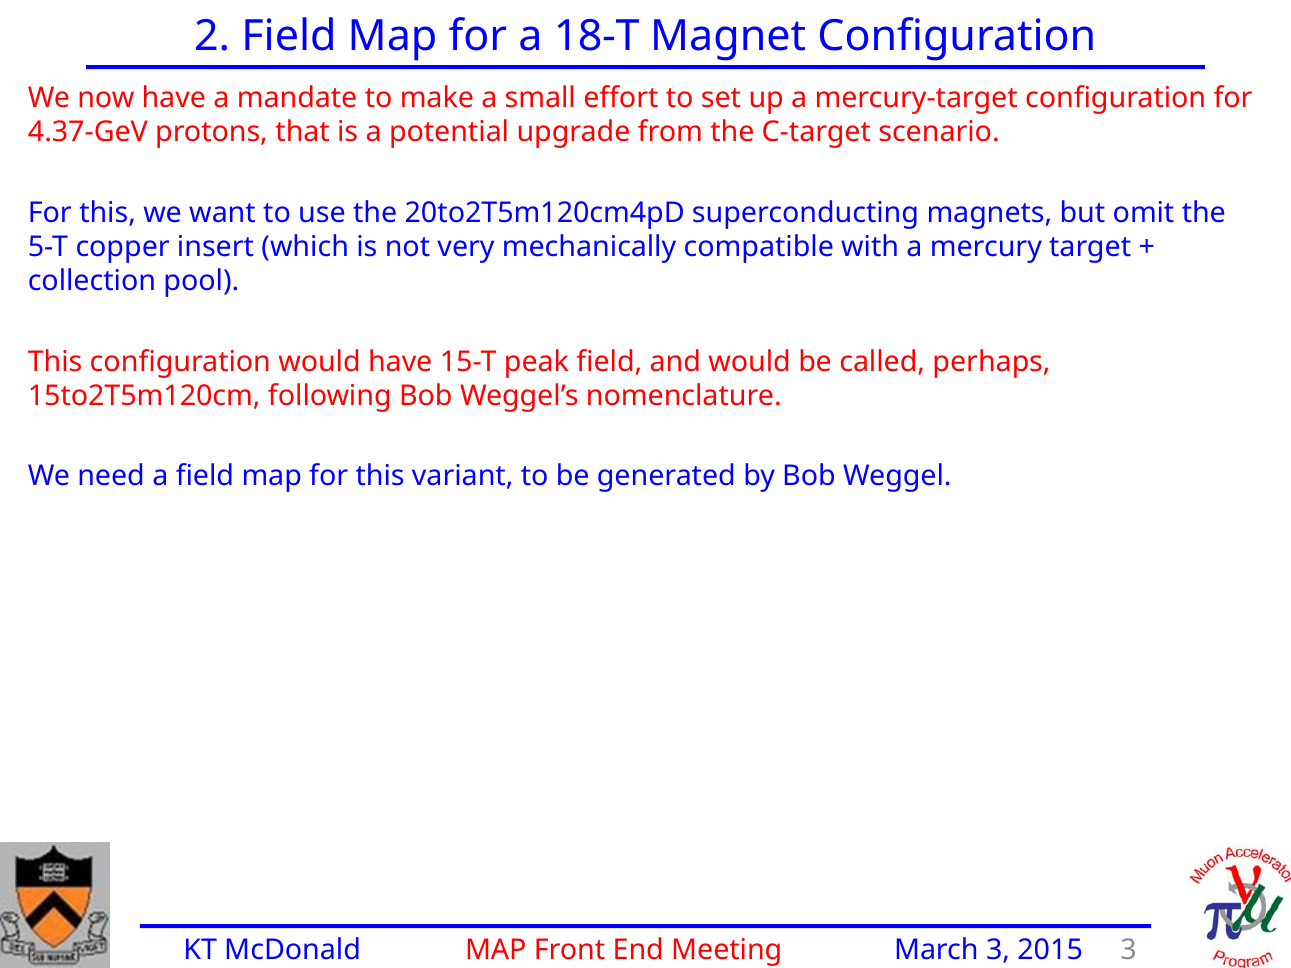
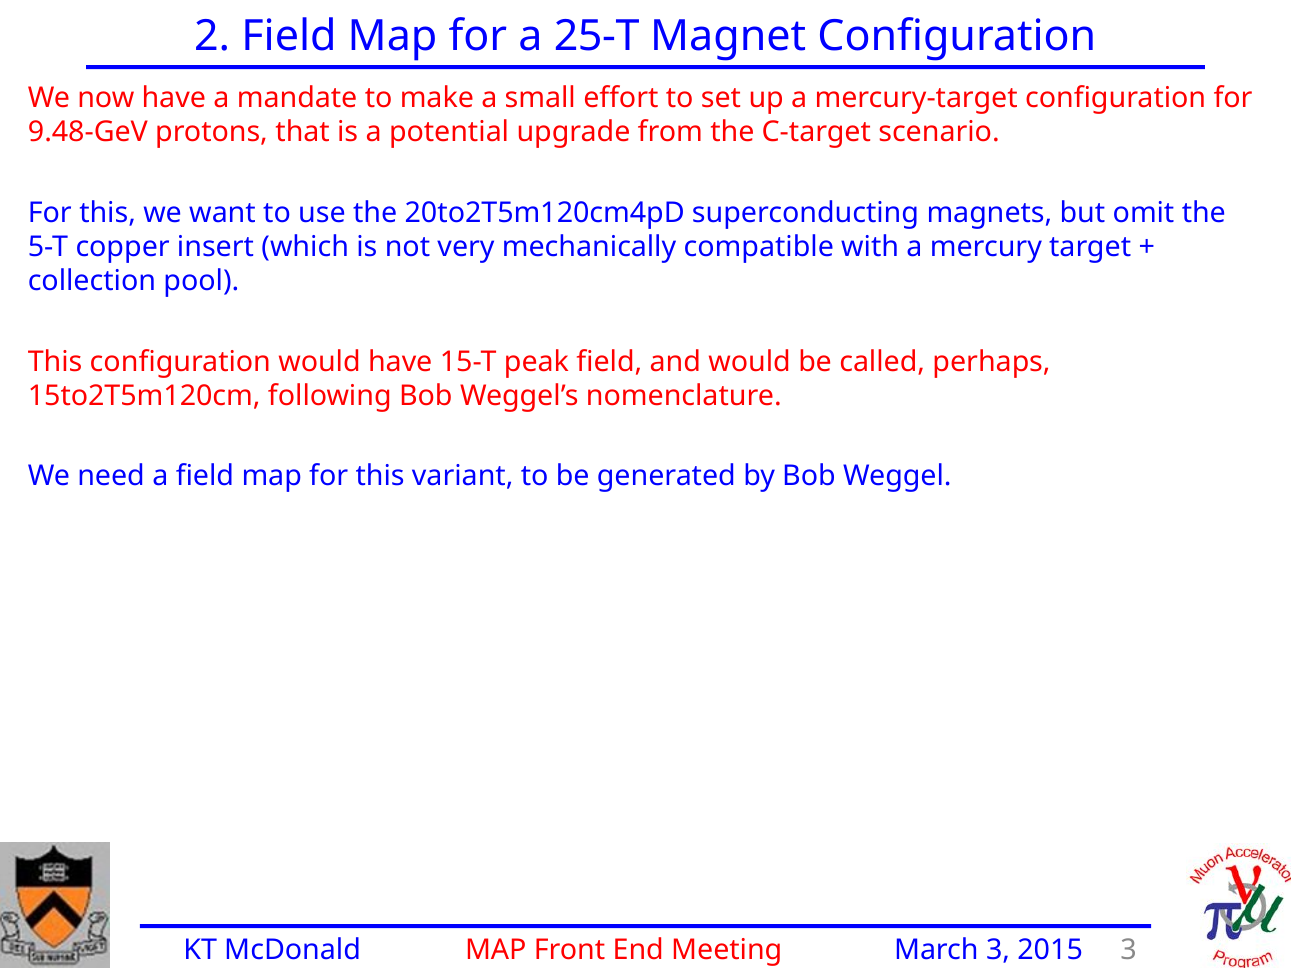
18-T: 18-T -> 25-T
4.37-GeV: 4.37-GeV -> 9.48-GeV
